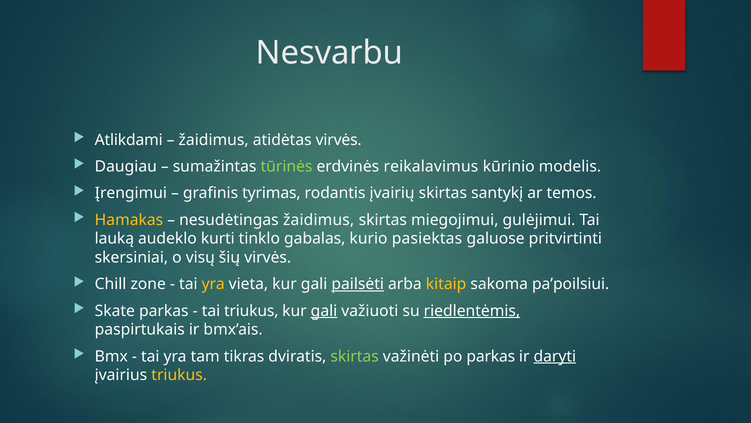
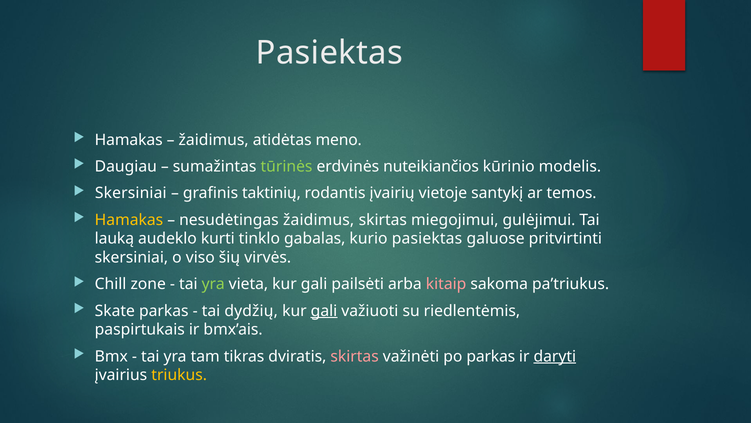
Nesvarbu at (330, 53): Nesvarbu -> Pasiektas
Atlikdami at (129, 140): Atlikdami -> Hamakas
atidėtas virvės: virvės -> meno
reikalavimus: reikalavimus -> nuteikiančios
Įrengimui at (131, 193): Įrengimui -> Skersiniai
tyrimas: tyrimas -> taktinių
įvairių skirtas: skirtas -> vietoje
visų: visų -> viso
yra at (213, 284) colour: yellow -> light green
pailsėti underline: present -> none
kitaip colour: yellow -> pink
pa’poilsiui: pa’poilsiui -> pa’triukus
tai triukus: triukus -> dydžių
riedlentėmis underline: present -> none
skirtas at (355, 356) colour: light green -> pink
